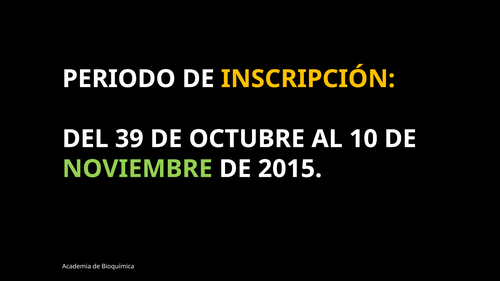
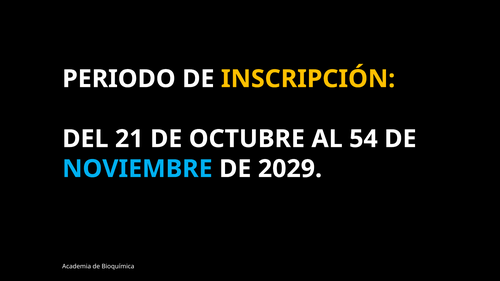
39: 39 -> 21
10: 10 -> 54
NOVIEMBRE colour: light green -> light blue
2015: 2015 -> 2029
